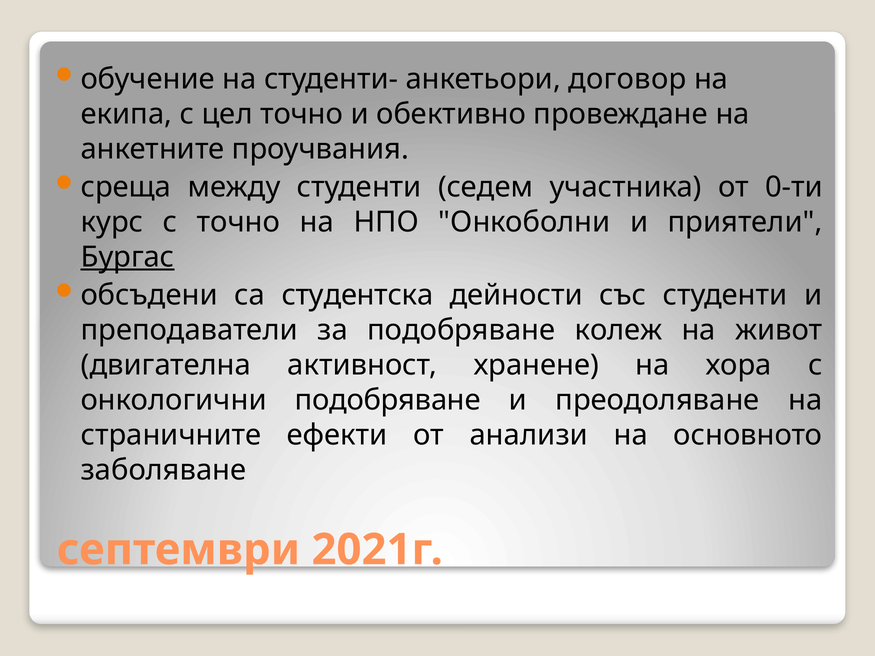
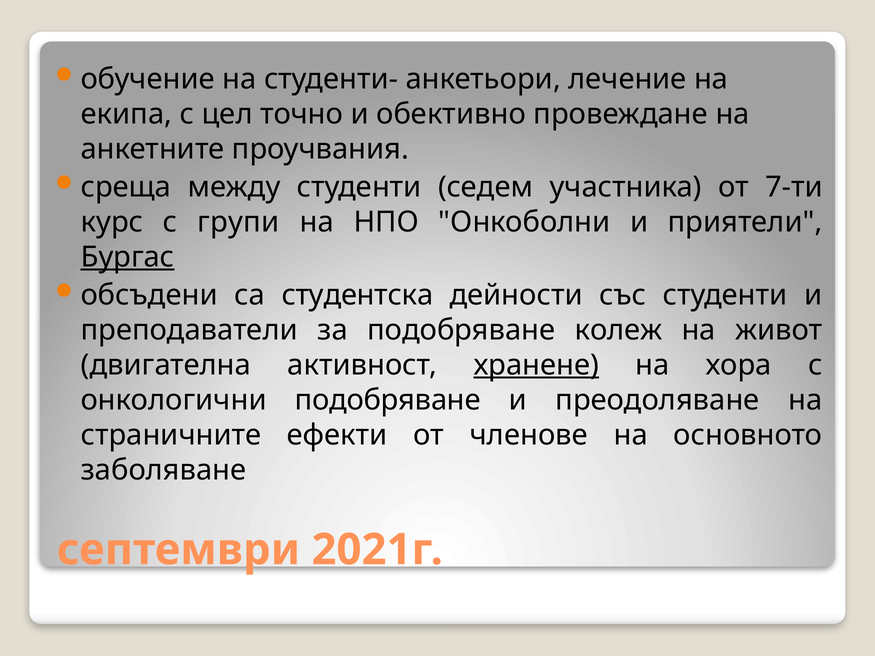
договор: договор -> лечение
0-ти: 0-ти -> 7-ти
с точно: точно -> групи
хранене underline: none -> present
анализи: анализи -> членове
